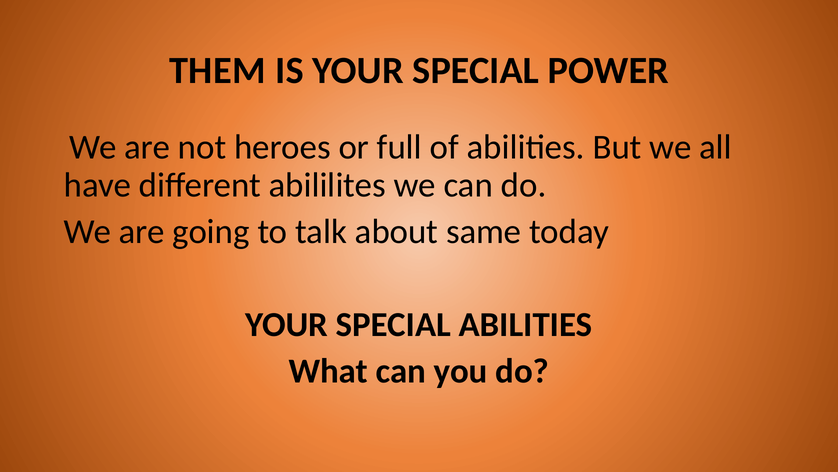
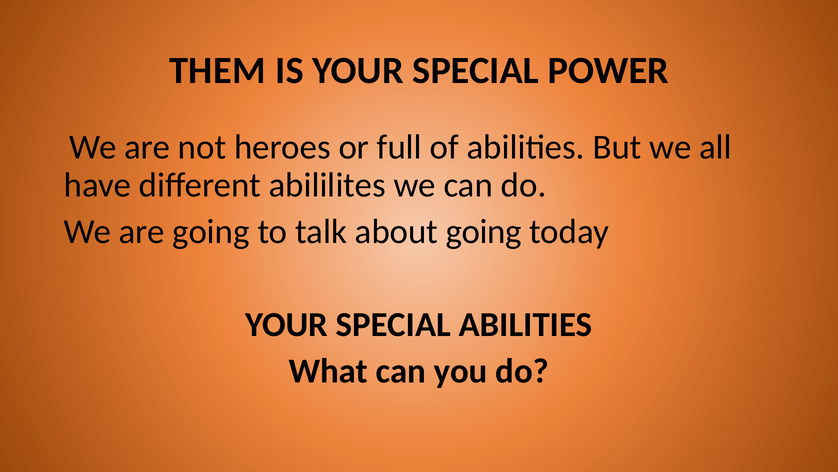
about same: same -> going
